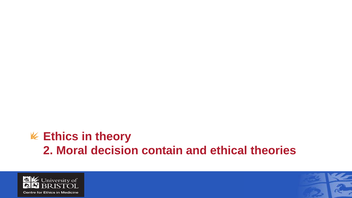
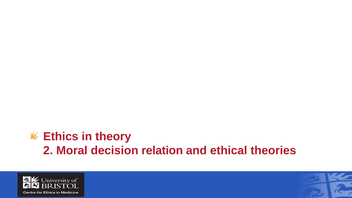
contain: contain -> relation
